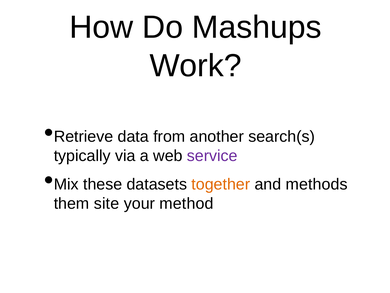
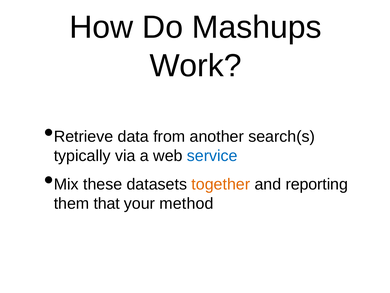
service colour: purple -> blue
methods: methods -> reporting
site: site -> that
